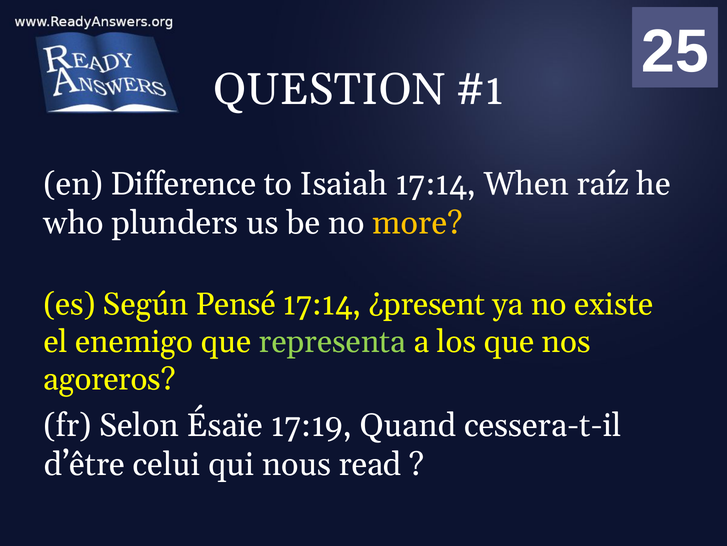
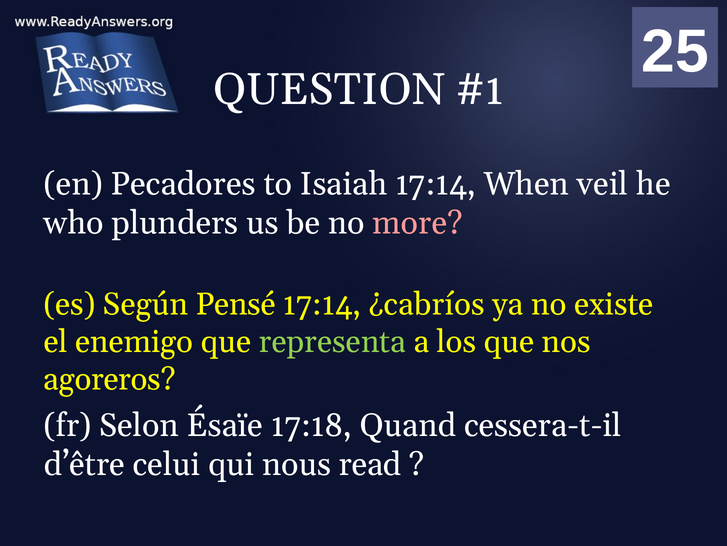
Difference: Difference -> Pecadores
raíz: raíz -> veil
more colour: yellow -> pink
¿present: ¿present -> ¿cabríos
17:19: 17:19 -> 17:18
